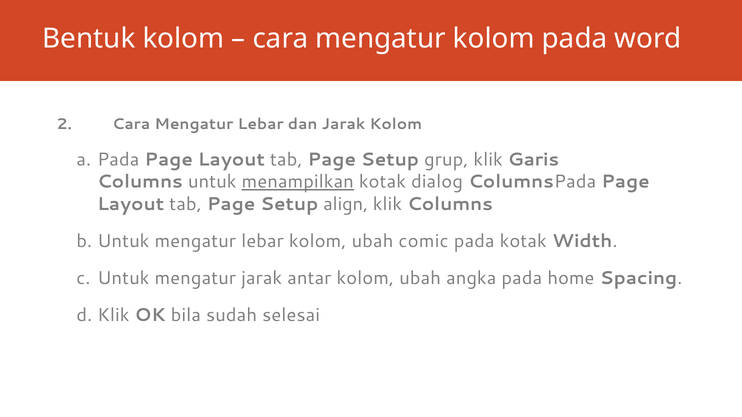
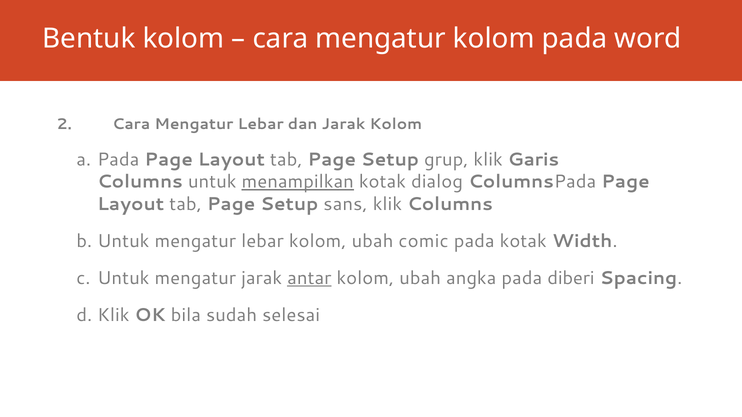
align: align -> sans
antar underline: none -> present
home: home -> diberi
